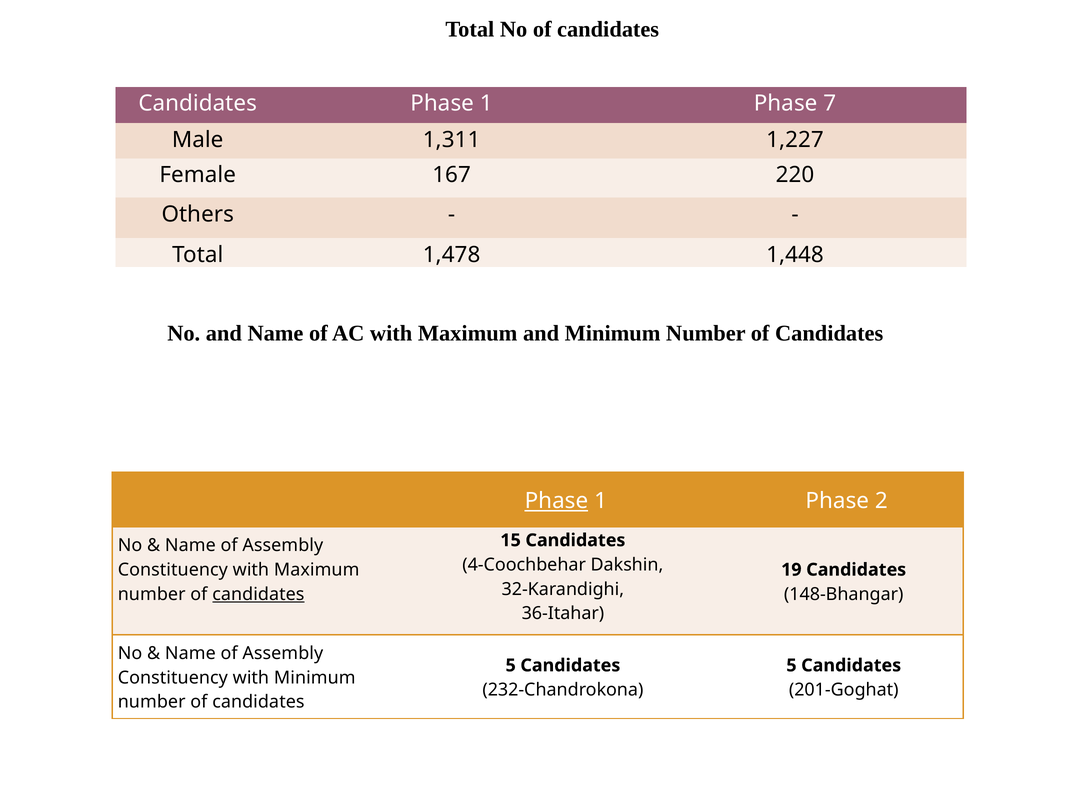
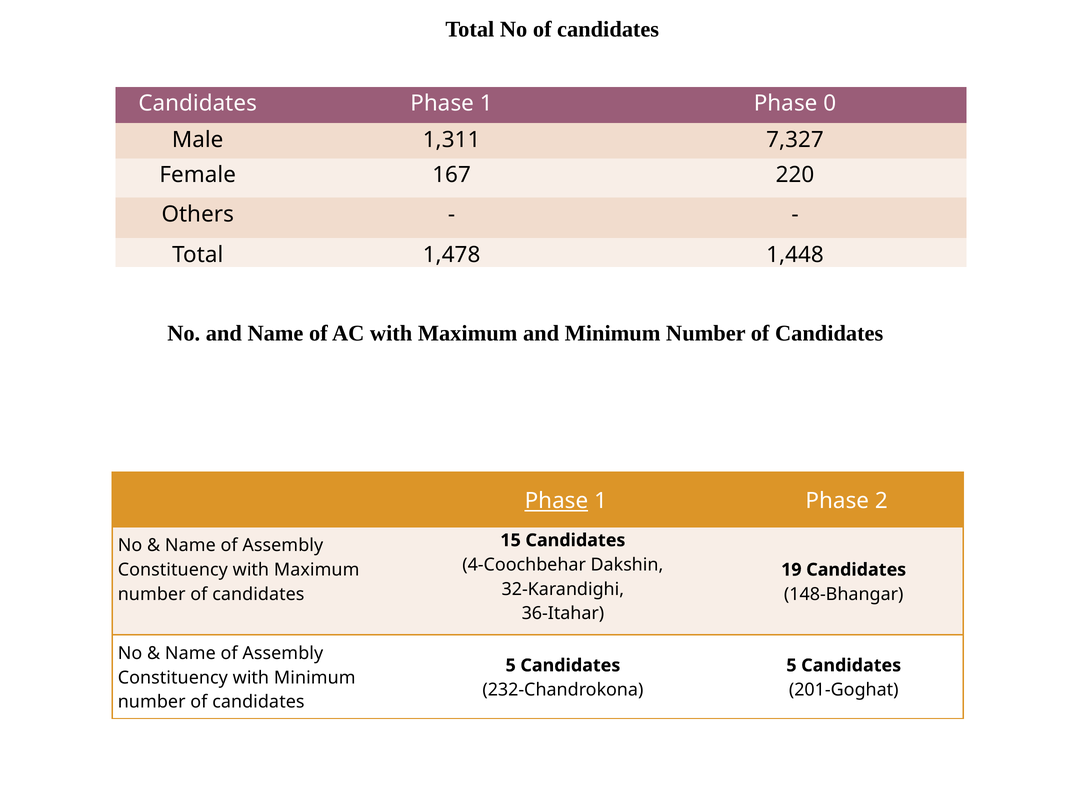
7: 7 -> 0
1,227: 1,227 -> 7,327
candidates at (258, 594) underline: present -> none
